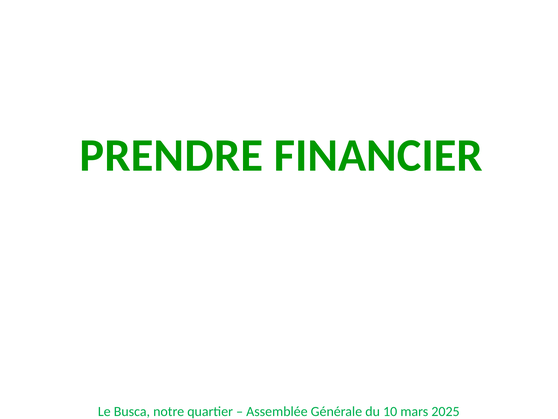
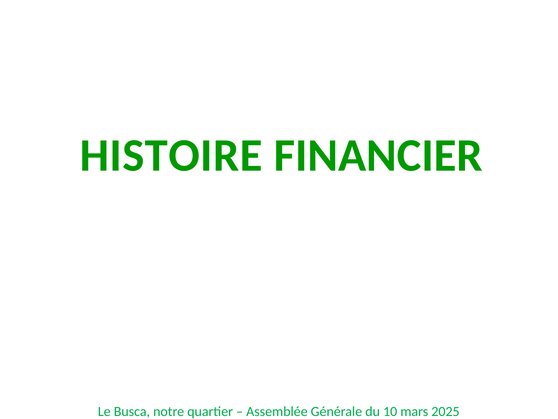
PRENDRE: PRENDRE -> HISTOIRE
